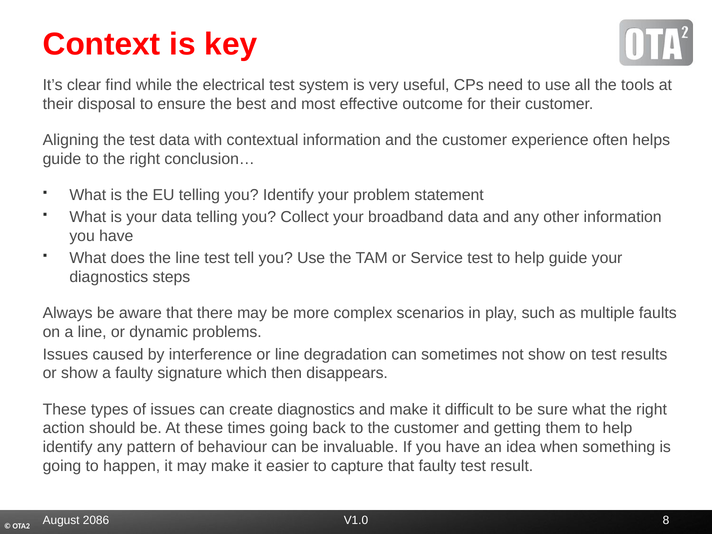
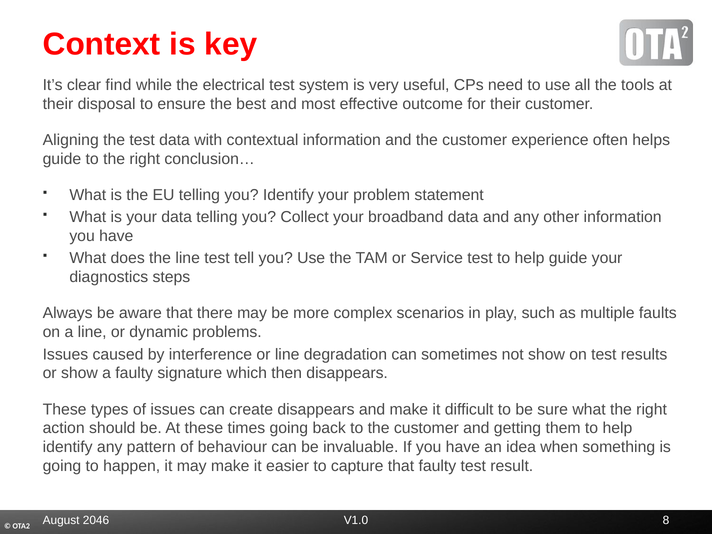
create diagnostics: diagnostics -> disappears
2086: 2086 -> 2046
